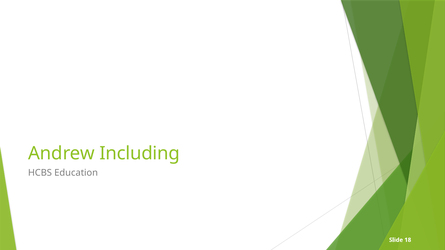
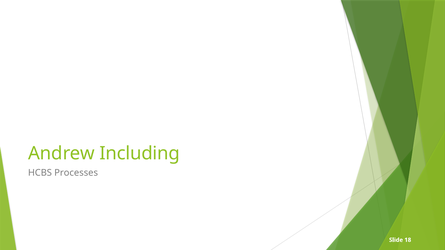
Education: Education -> Processes
